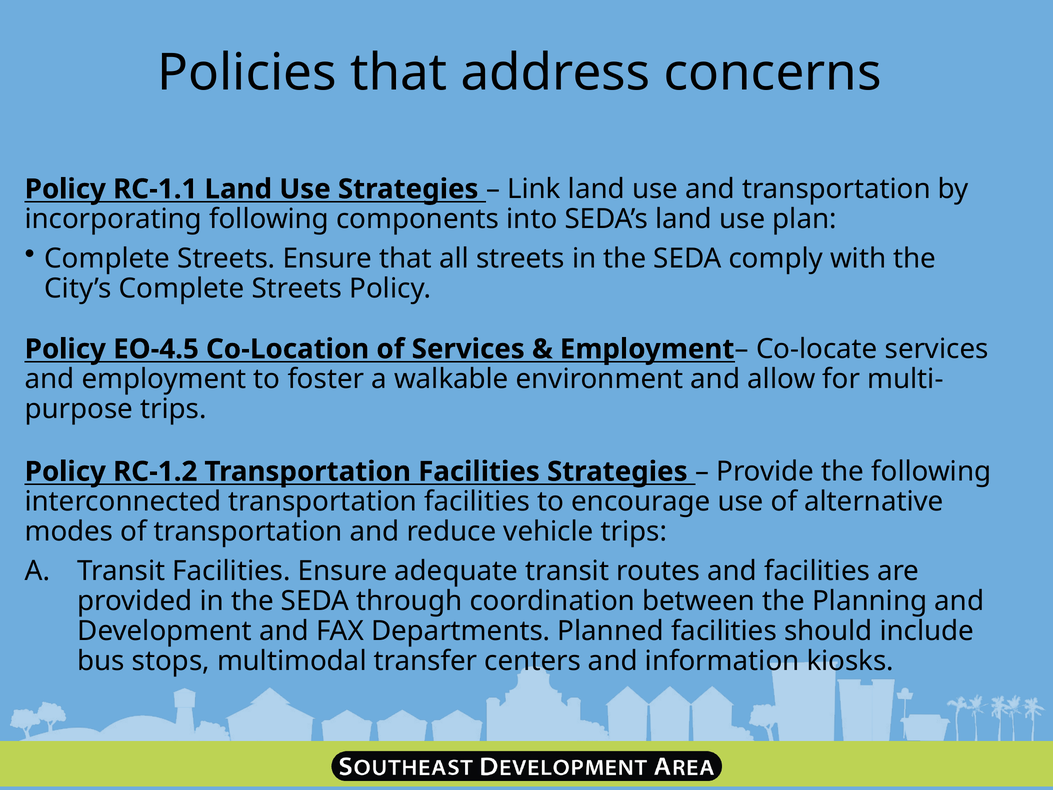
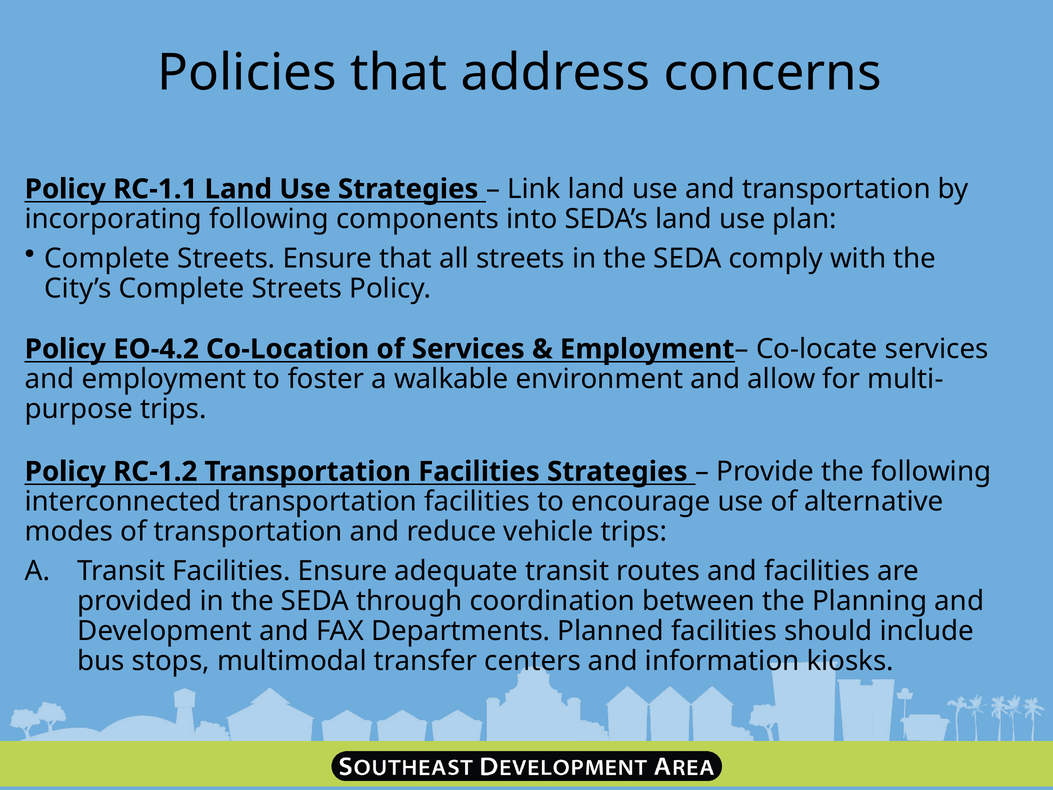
EO-4.5: EO-4.5 -> EO-4.2
